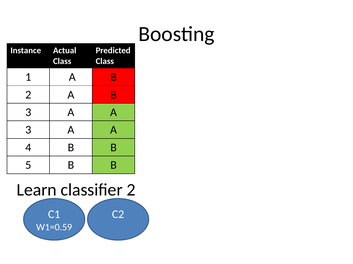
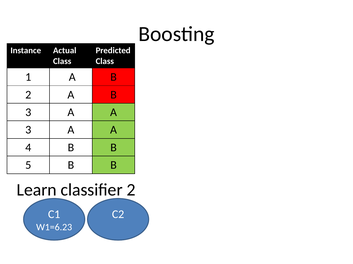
W1=0.59: W1=0.59 -> W1=6.23
